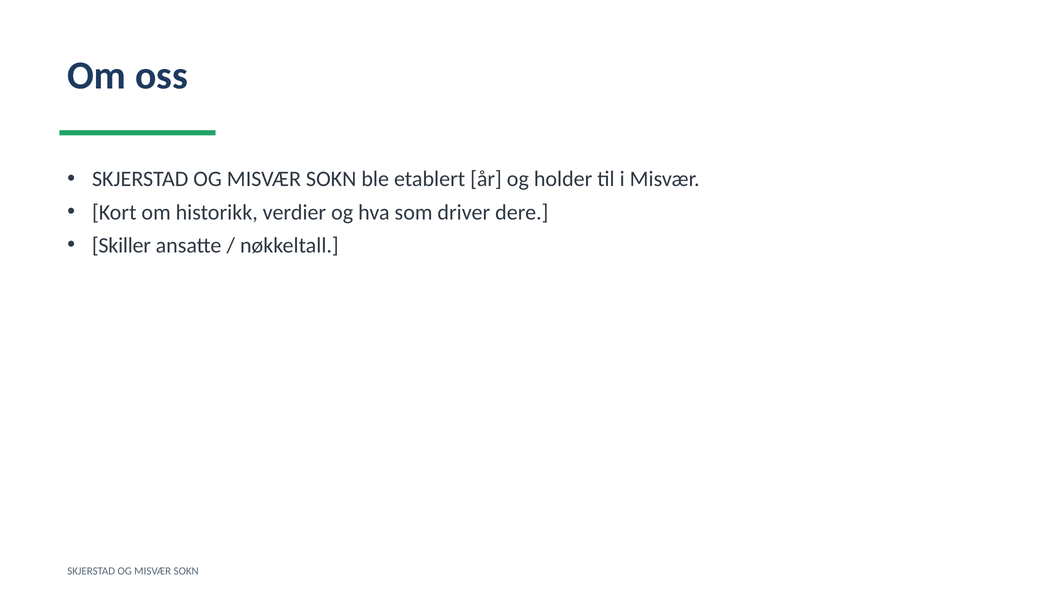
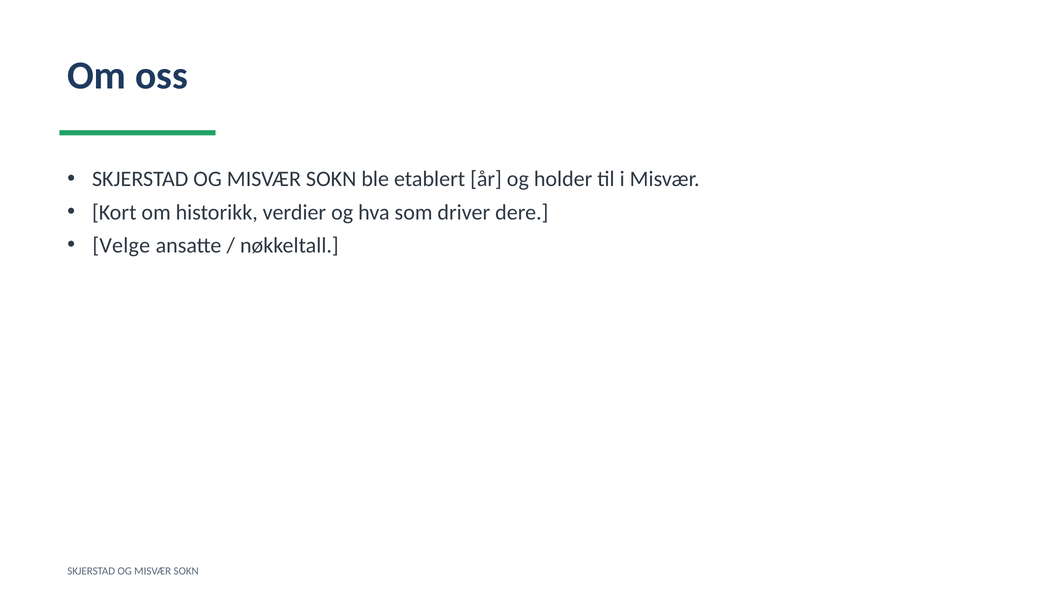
Skiller: Skiller -> Velge
